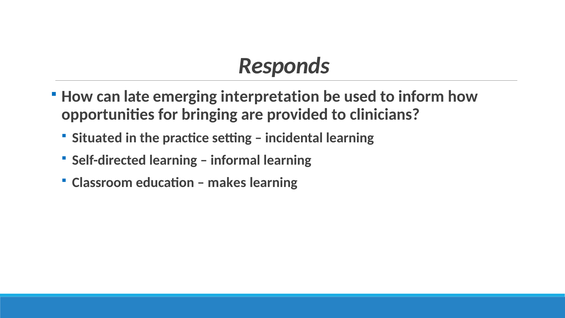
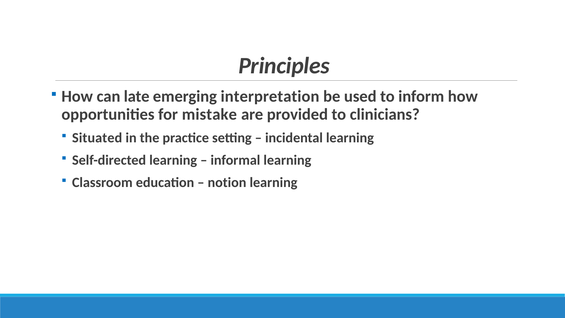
Responds: Responds -> Principles
bringing: bringing -> mistake
makes: makes -> notion
